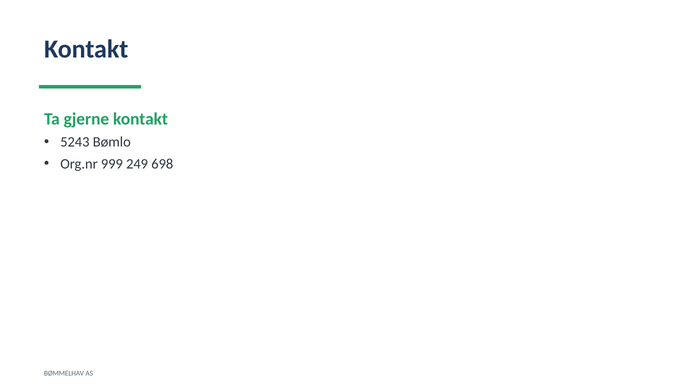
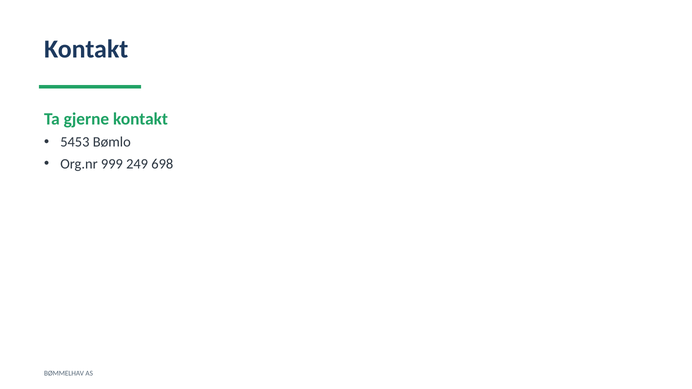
5243: 5243 -> 5453
